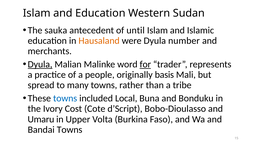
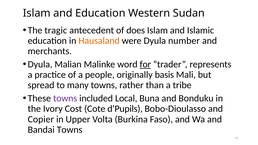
sauka: sauka -> tragic
until: until -> does
Dyula at (40, 64) underline: present -> none
towns at (65, 98) colour: blue -> purple
d’Script: d’Script -> d’Pupils
Umaru: Umaru -> Copier
